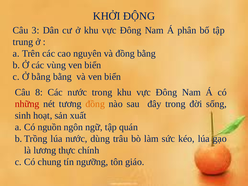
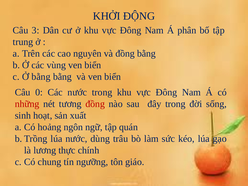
8: 8 -> 0
đồng at (95, 104) colour: orange -> red
nguồn: nguồn -> hoảng
